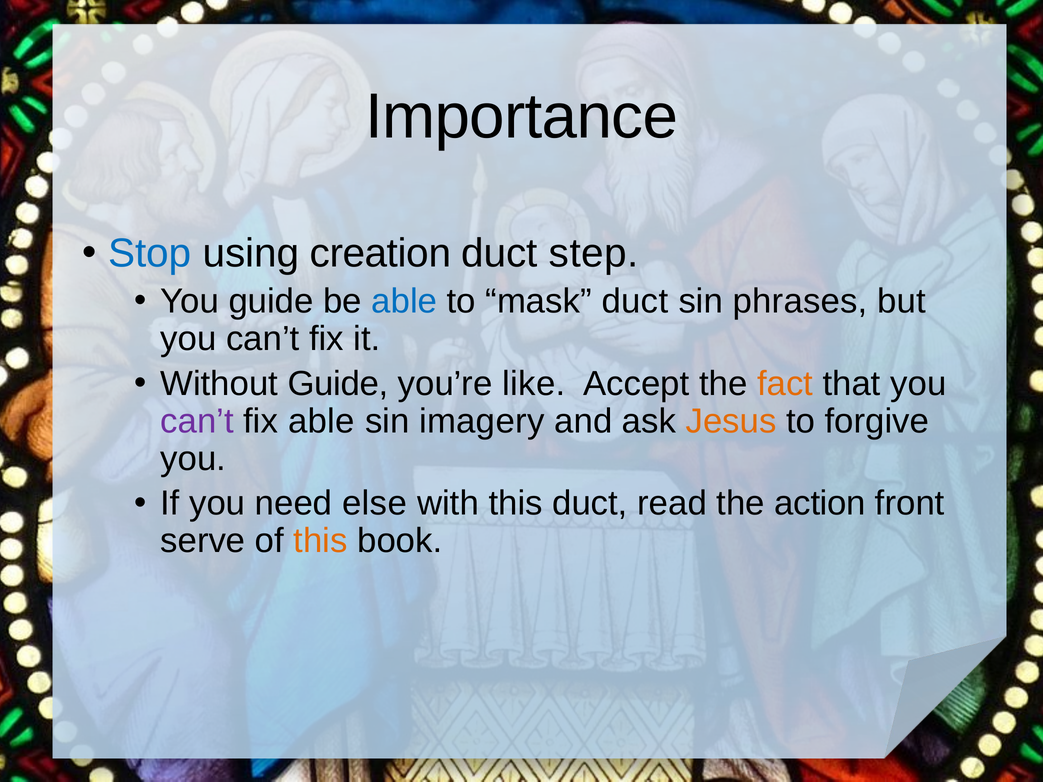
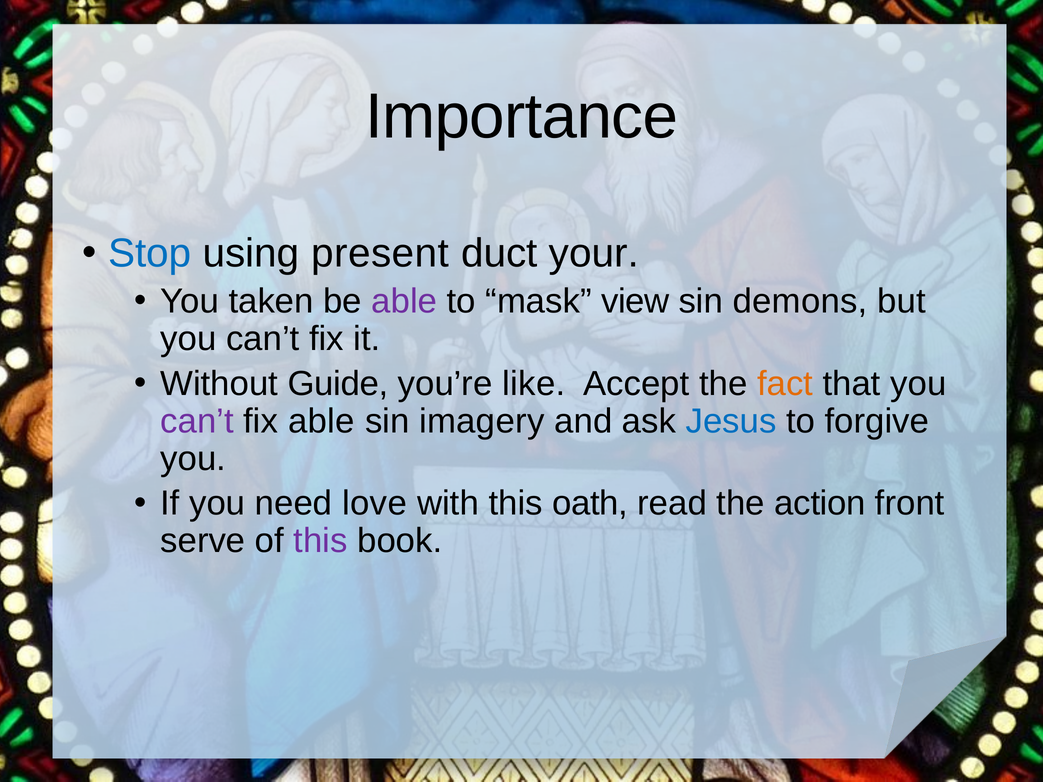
creation: creation -> present
step: step -> your
You guide: guide -> taken
able at (404, 302) colour: blue -> purple
mask duct: duct -> view
phrases: phrases -> demons
Jesus colour: orange -> blue
else: else -> love
this duct: duct -> oath
this at (321, 541) colour: orange -> purple
